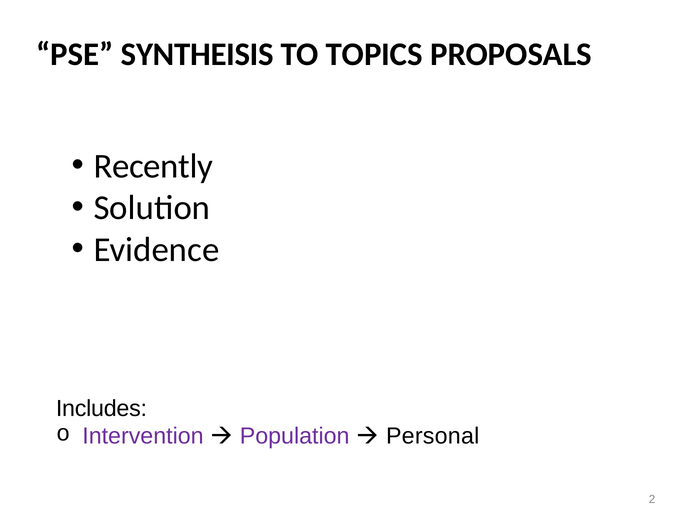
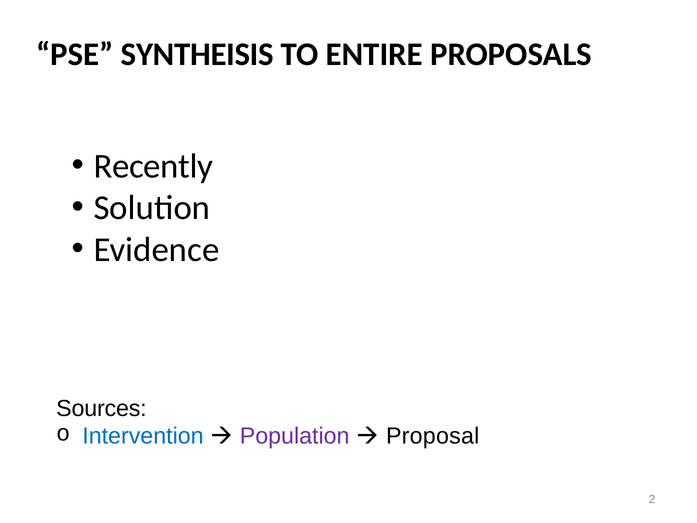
TOPICS: TOPICS -> ENTIRE
Includes: Includes -> Sources
Intervention colour: purple -> blue
Personal: Personal -> Proposal
